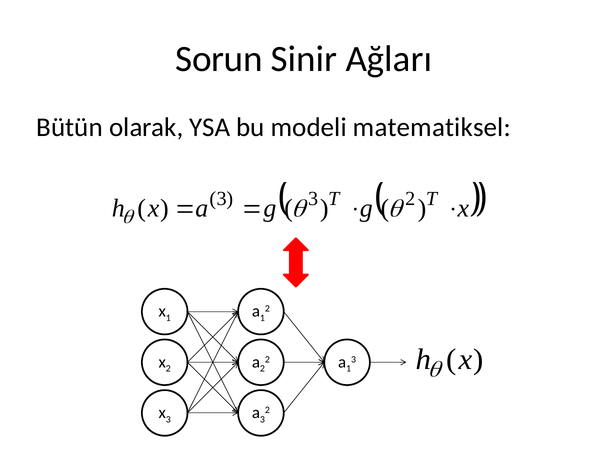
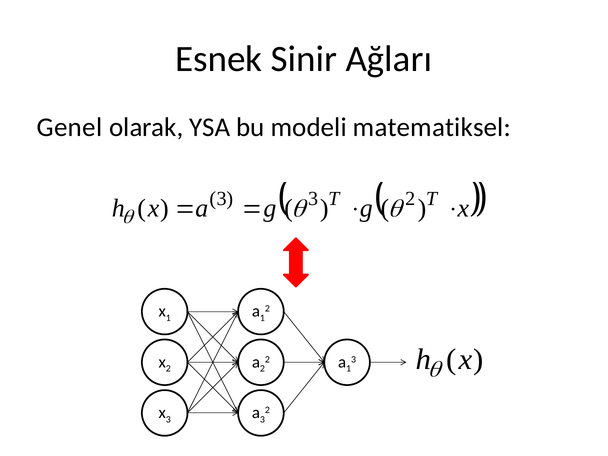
Sorun: Sorun -> Esnek
Bütün: Bütün -> Genel
